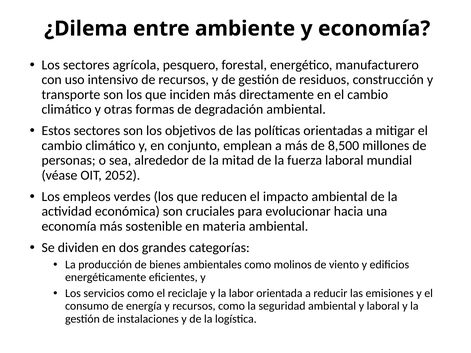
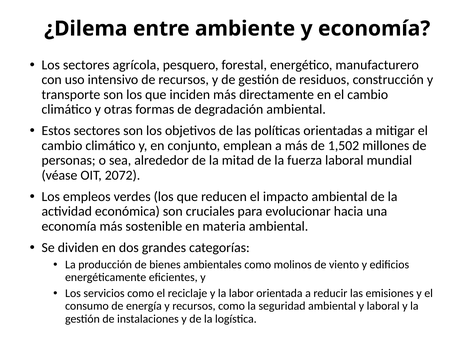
8,500: 8,500 -> 1,502
2052: 2052 -> 2072
